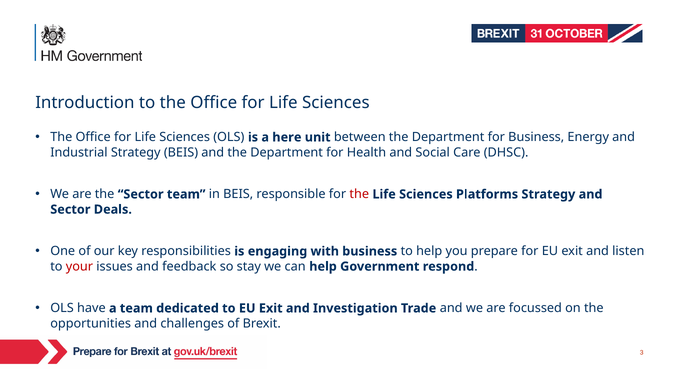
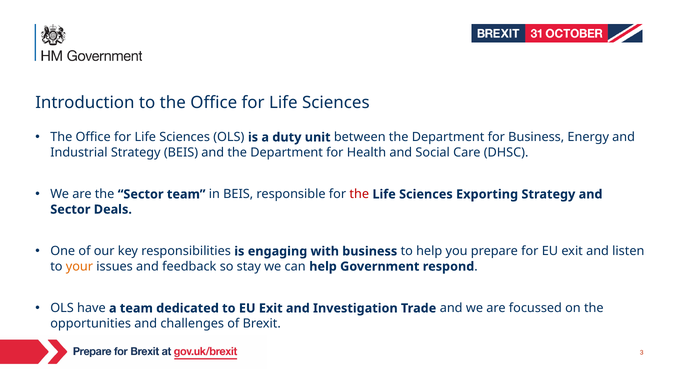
here: here -> duty
Platforms: Platforms -> Exporting
your colour: red -> orange
